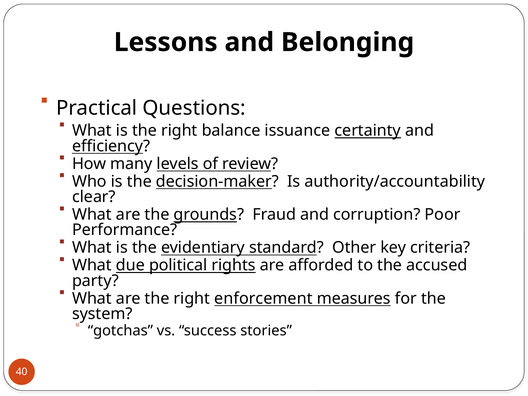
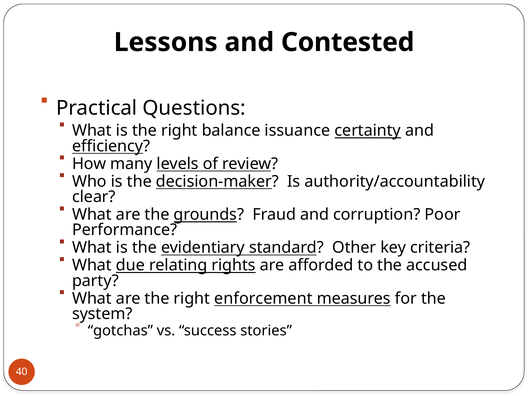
Belonging: Belonging -> Contested
political: political -> relating
